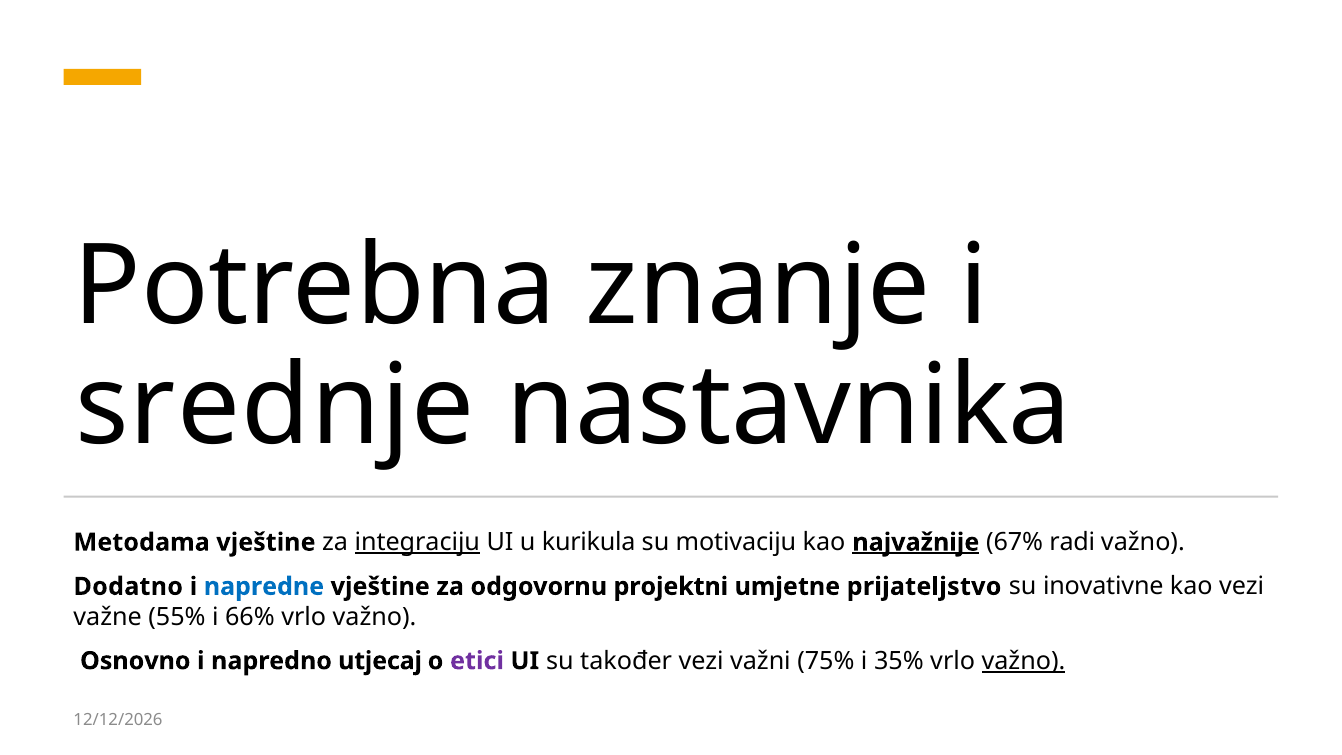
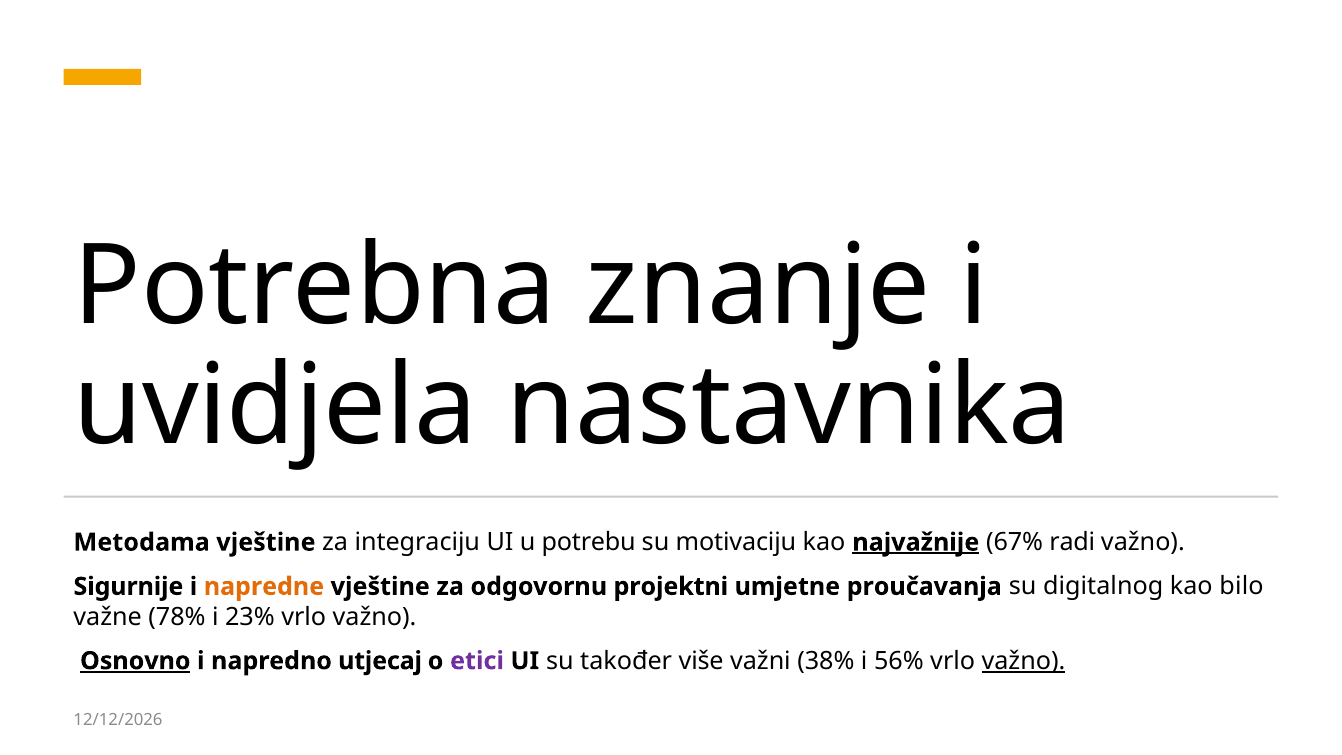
srednje: srednje -> uvidjela
integraciju underline: present -> none
kurikula: kurikula -> potrebu
Dodatno: Dodatno -> Sigurnije
napredne colour: blue -> orange
prijateljstvo: prijateljstvo -> proučavanja
inovativne: inovativne -> digitalnog
kao vezi: vezi -> bilo
55%: 55% -> 78%
66%: 66% -> 23%
Osnovno underline: none -> present
također vezi: vezi -> više
75%: 75% -> 38%
35%: 35% -> 56%
